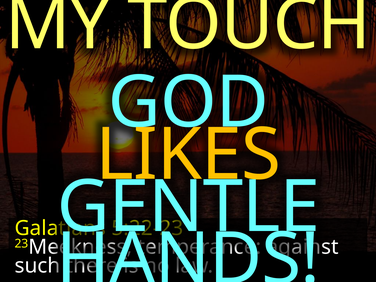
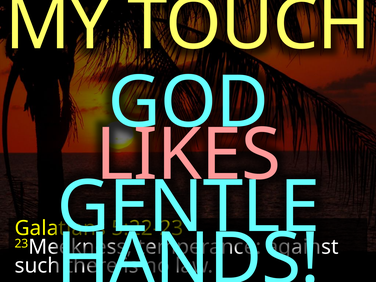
LIKES colour: yellow -> pink
